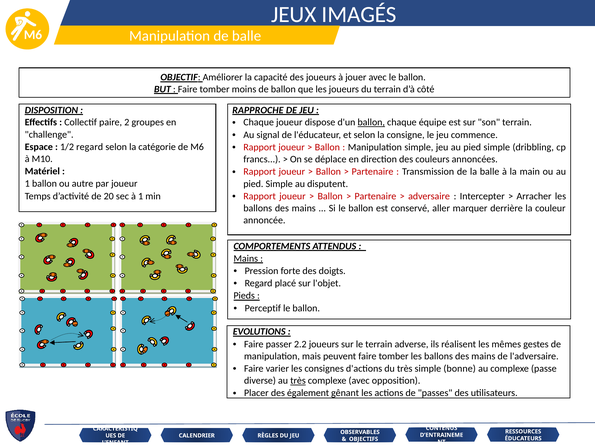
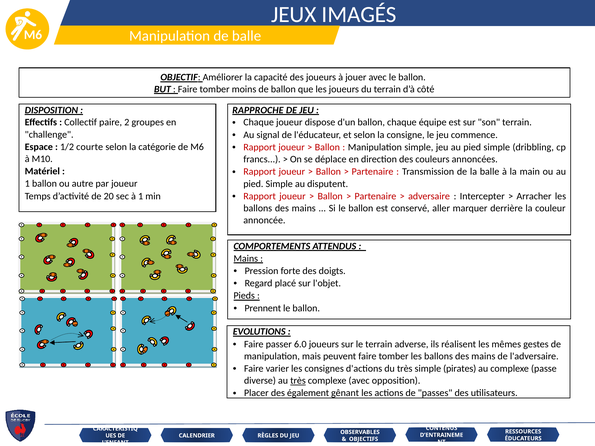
ballon at (371, 122) underline: present -> none
1/2 regard: regard -> courte
Perceptif: Perceptif -> Prennent
2.2: 2.2 -> 6.0
bonne: bonne -> pirates
